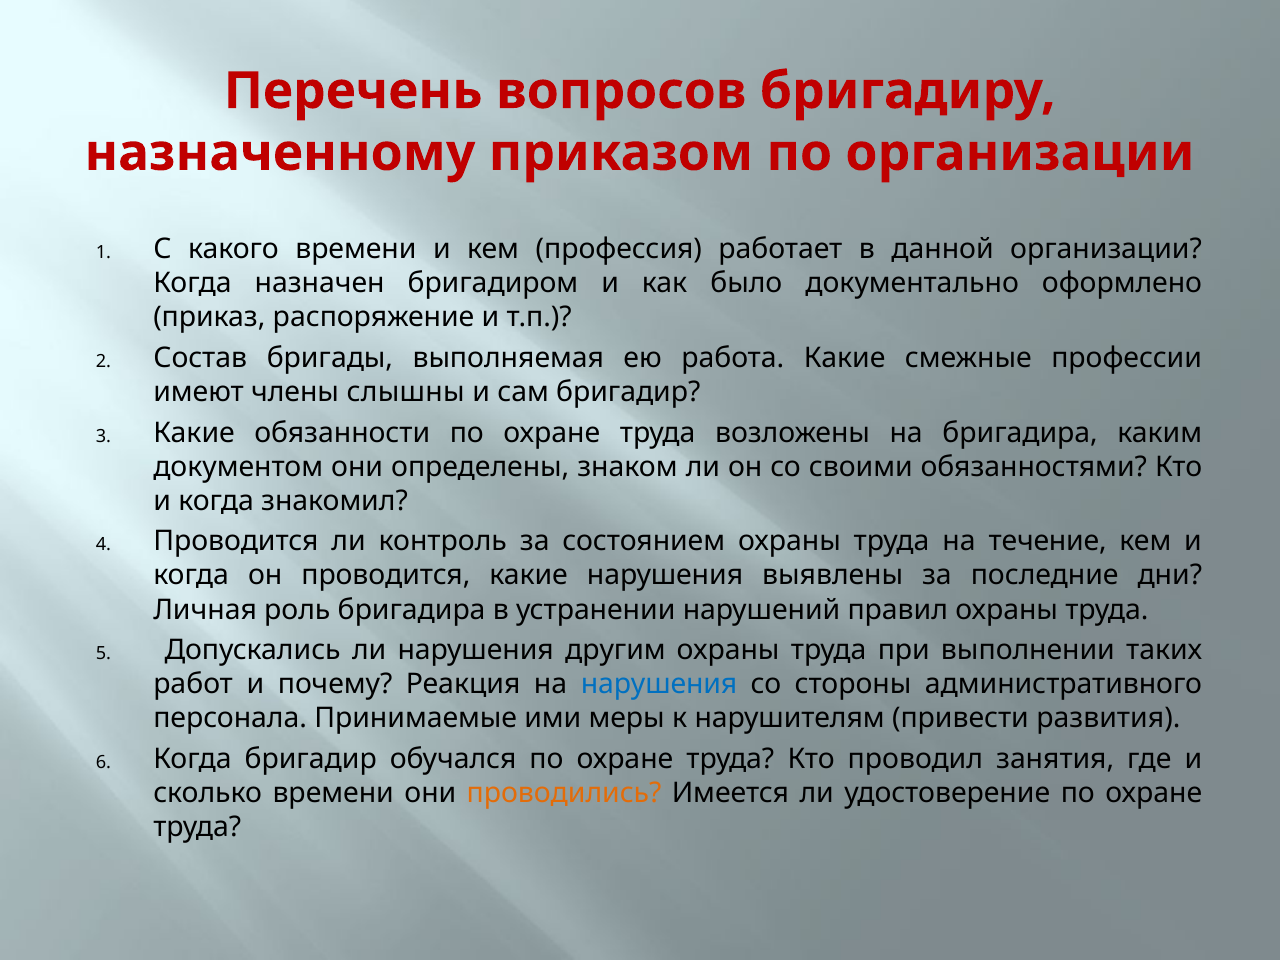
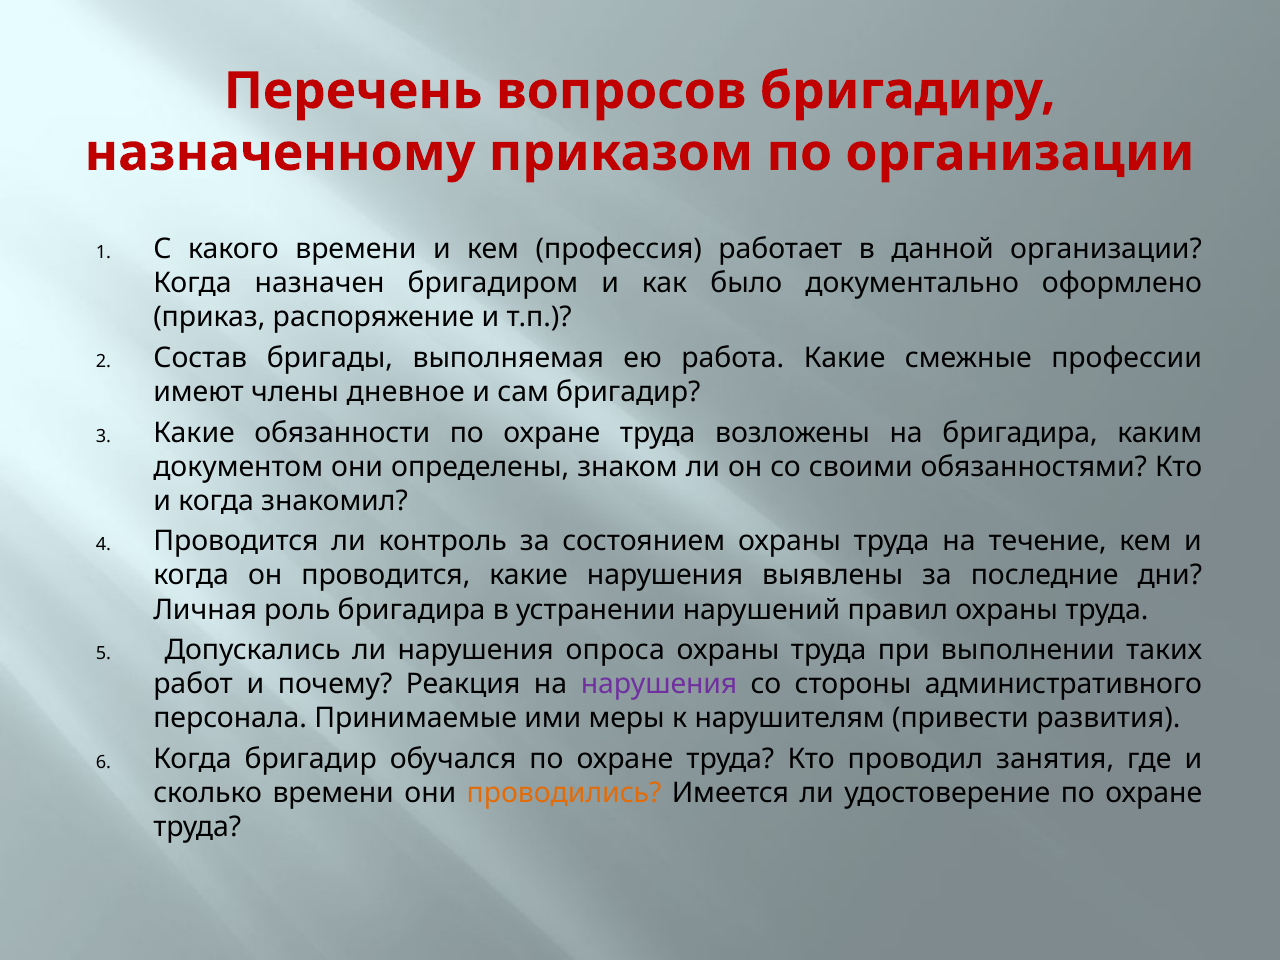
слышны: слышны -> дневное
другим: другим -> опроса
нарушения at (659, 684) colour: blue -> purple
